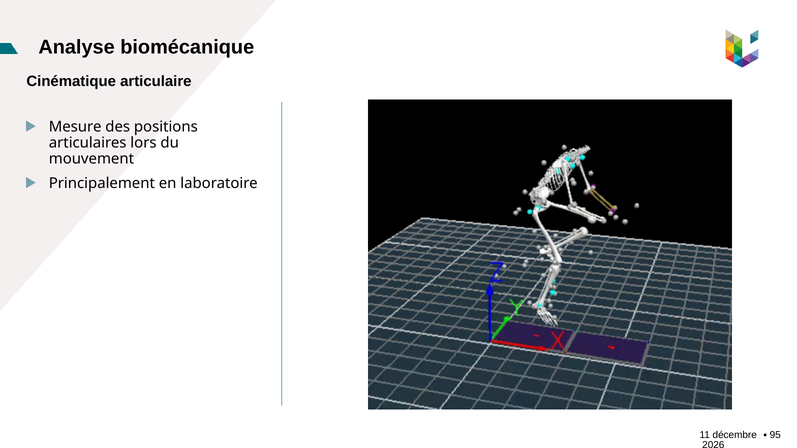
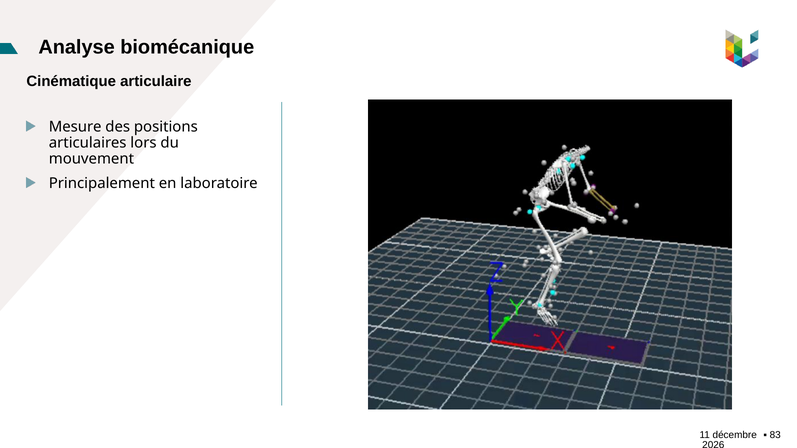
95: 95 -> 83
